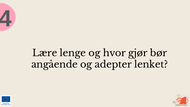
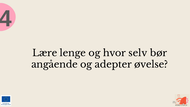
gjør: gjør -> selv
lenket: lenket -> øvelse
